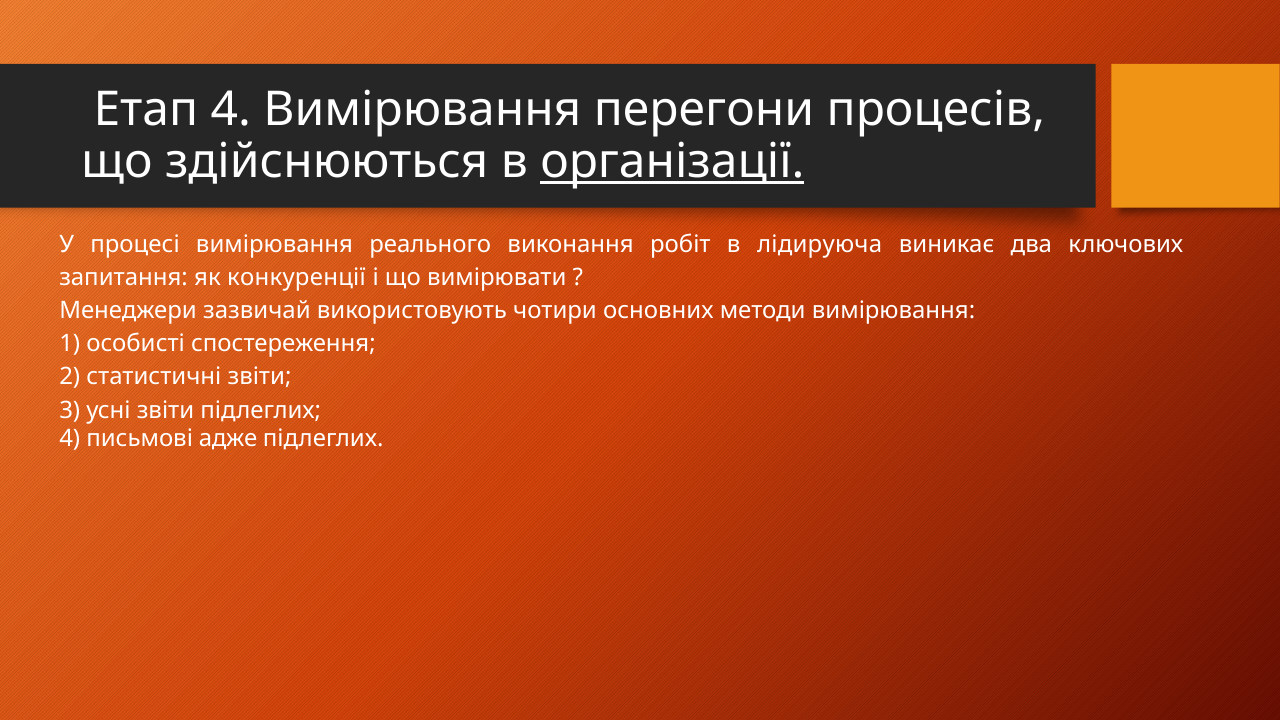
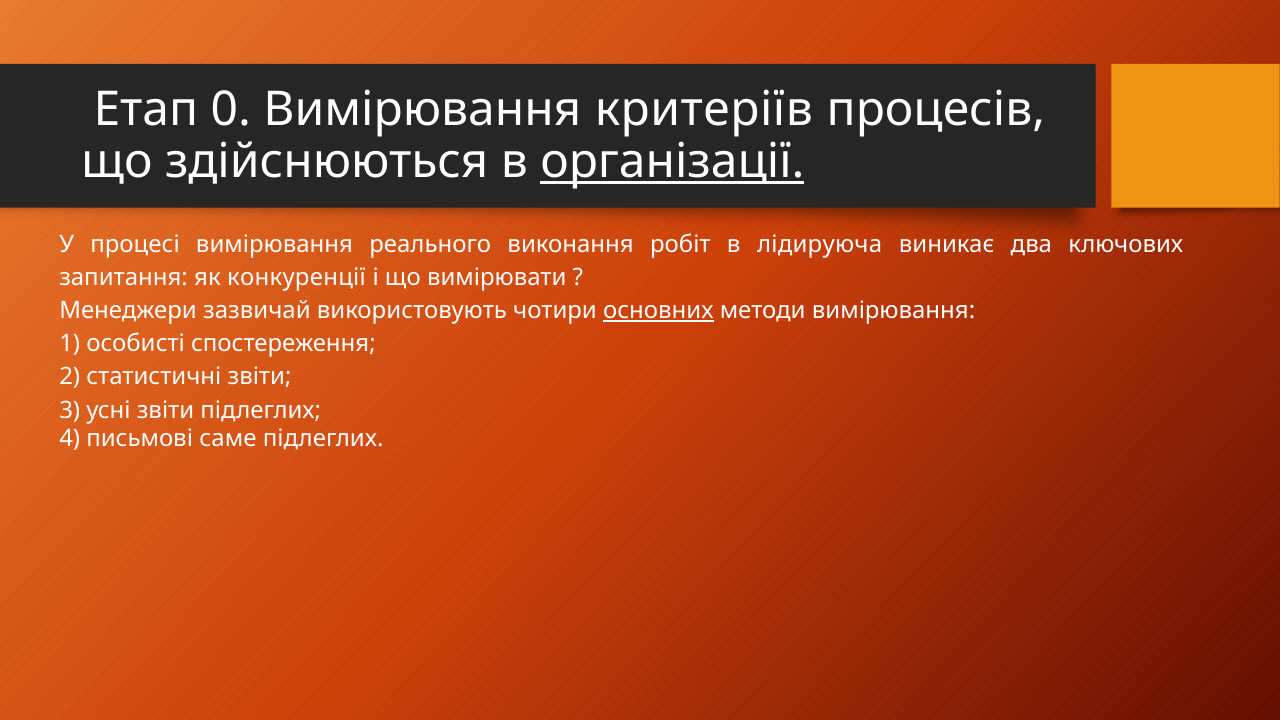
Етап 4: 4 -> 0
перегони: перегони -> критеріїв
основних underline: none -> present
адже: адже -> саме
